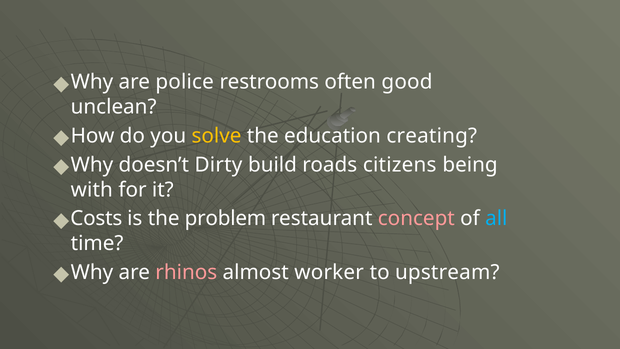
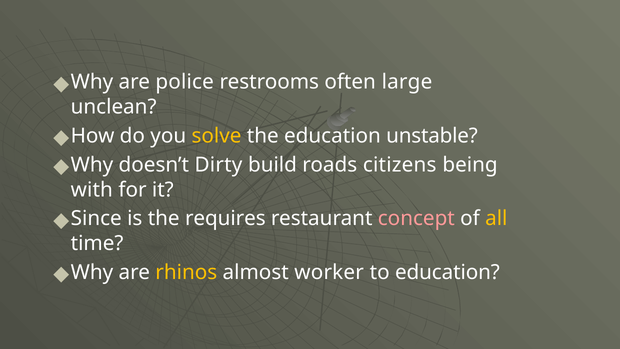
good: good -> large
creating: creating -> unstable
Costs: Costs -> Since
problem: problem -> requires
all colour: light blue -> yellow
rhinos colour: pink -> yellow
to upstream: upstream -> education
